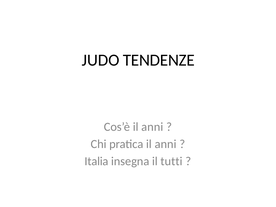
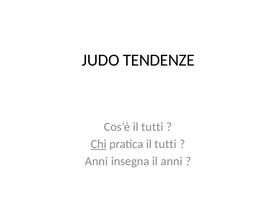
Cos’è il anni: anni -> tutti
Chi underline: none -> present
pratica il anni: anni -> tutti
Italia at (97, 161): Italia -> Anni
il tutti: tutti -> anni
